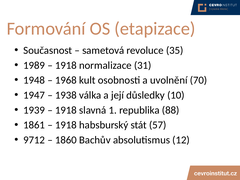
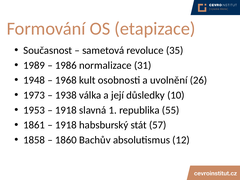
1918 at (66, 65): 1918 -> 1986
70: 70 -> 26
1947: 1947 -> 1973
1939: 1939 -> 1953
88: 88 -> 55
9712: 9712 -> 1858
